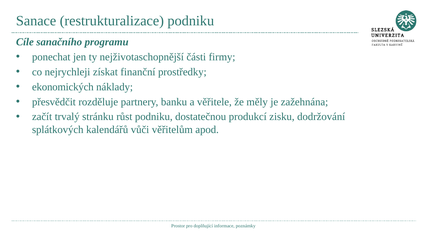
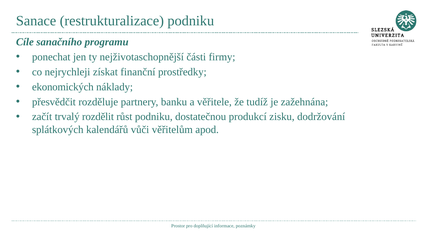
měly: měly -> tudíž
stránku: stránku -> rozdělit
